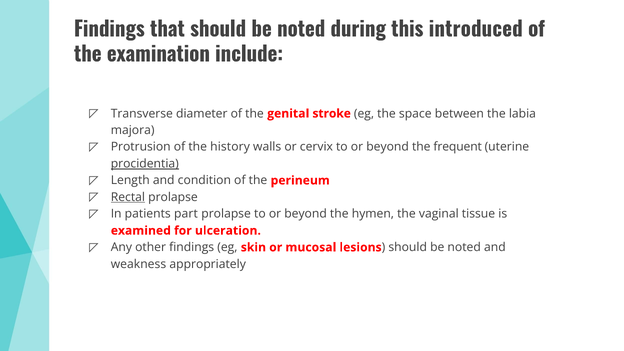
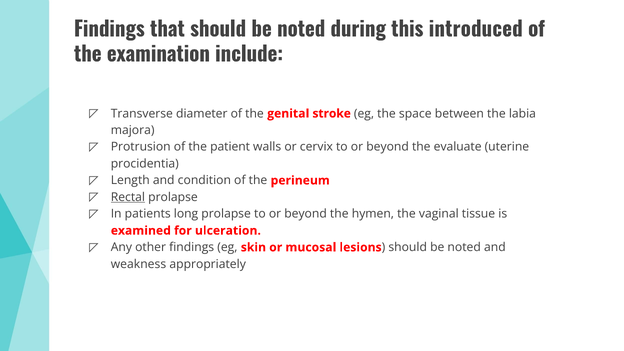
history: history -> patient
frequent: frequent -> evaluate
procidentia underline: present -> none
part: part -> long
